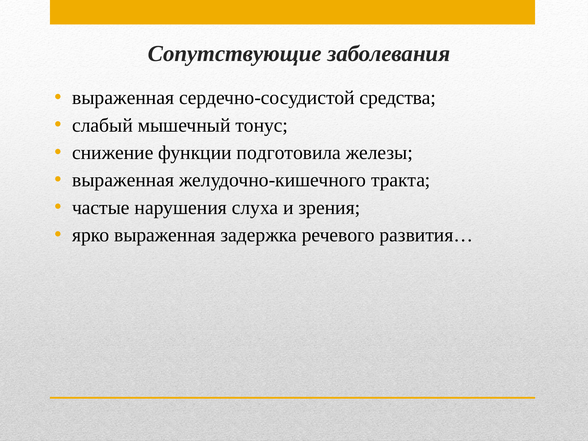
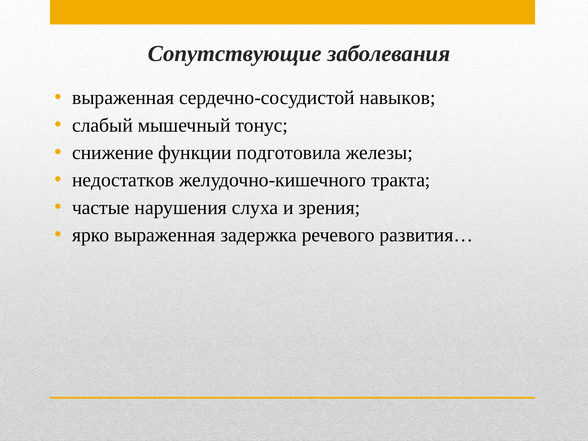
средства: средства -> навыков
выраженная at (123, 180): выраженная -> недостатков
